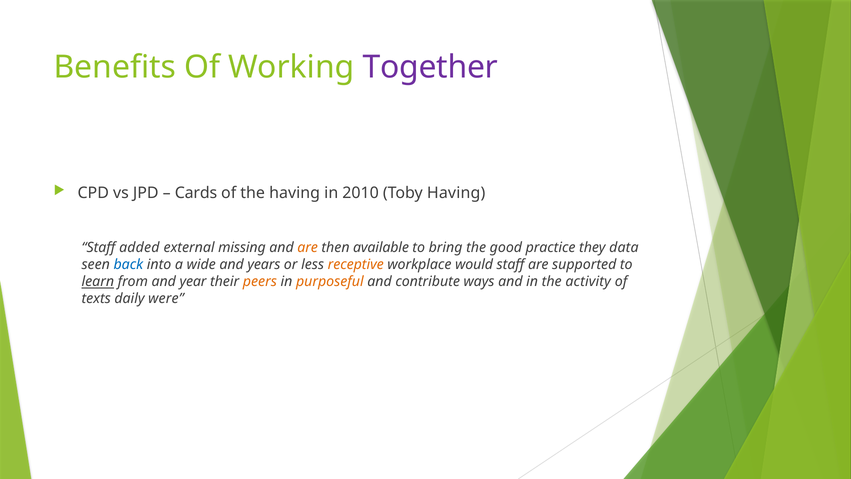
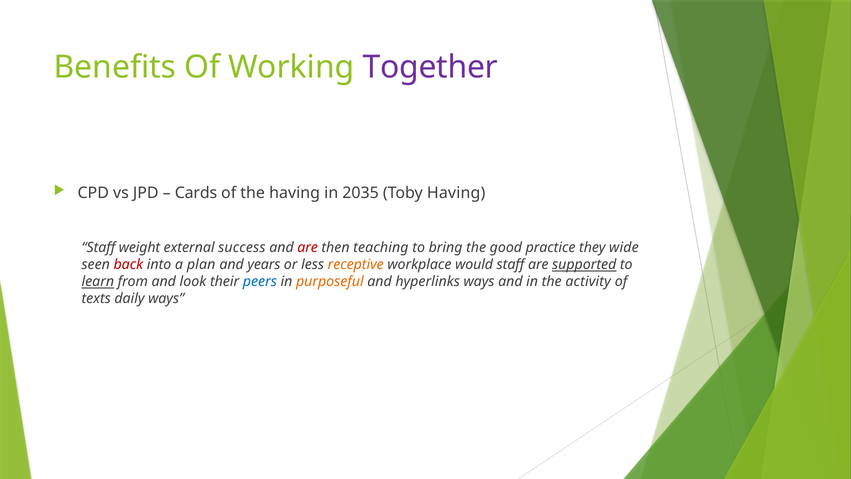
2010: 2010 -> 2035
added: added -> weight
missing: missing -> success
are at (308, 248) colour: orange -> red
available: available -> teaching
data: data -> wide
back colour: blue -> red
wide: wide -> plan
supported underline: none -> present
year: year -> look
peers colour: orange -> blue
contribute: contribute -> hyperlinks
daily were: were -> ways
